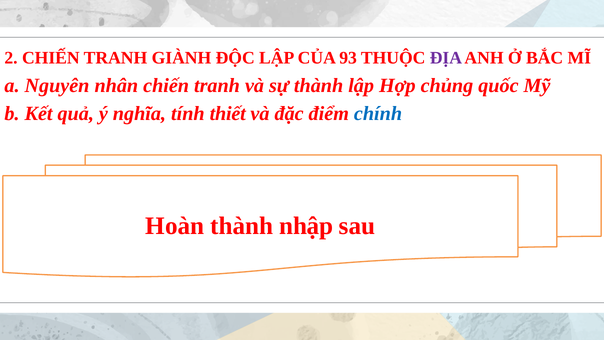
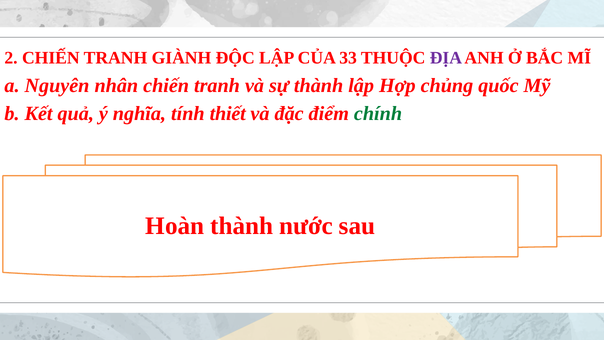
93: 93 -> 33
chính colour: blue -> green
nhập: nhập -> nước
